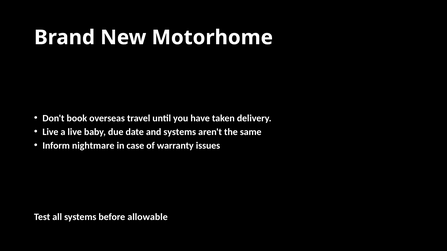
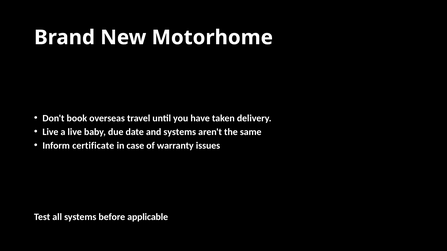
nightmare: nightmare -> certificate
allowable: allowable -> applicable
